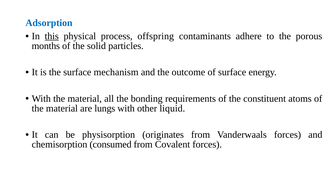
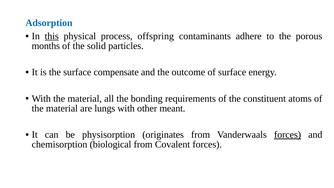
mechanism: mechanism -> compensate
liquid: liquid -> meant
forces at (288, 135) underline: none -> present
consumed: consumed -> biological
